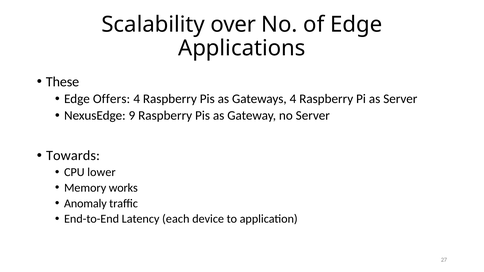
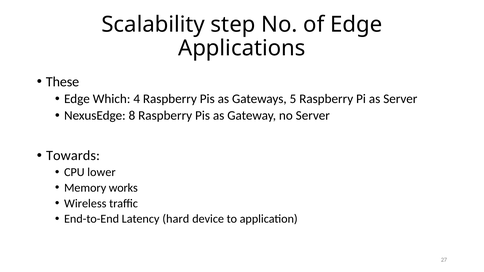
over: over -> step
Offers: Offers -> Which
Gateways 4: 4 -> 5
9: 9 -> 8
Anomaly: Anomaly -> Wireless
each: each -> hard
